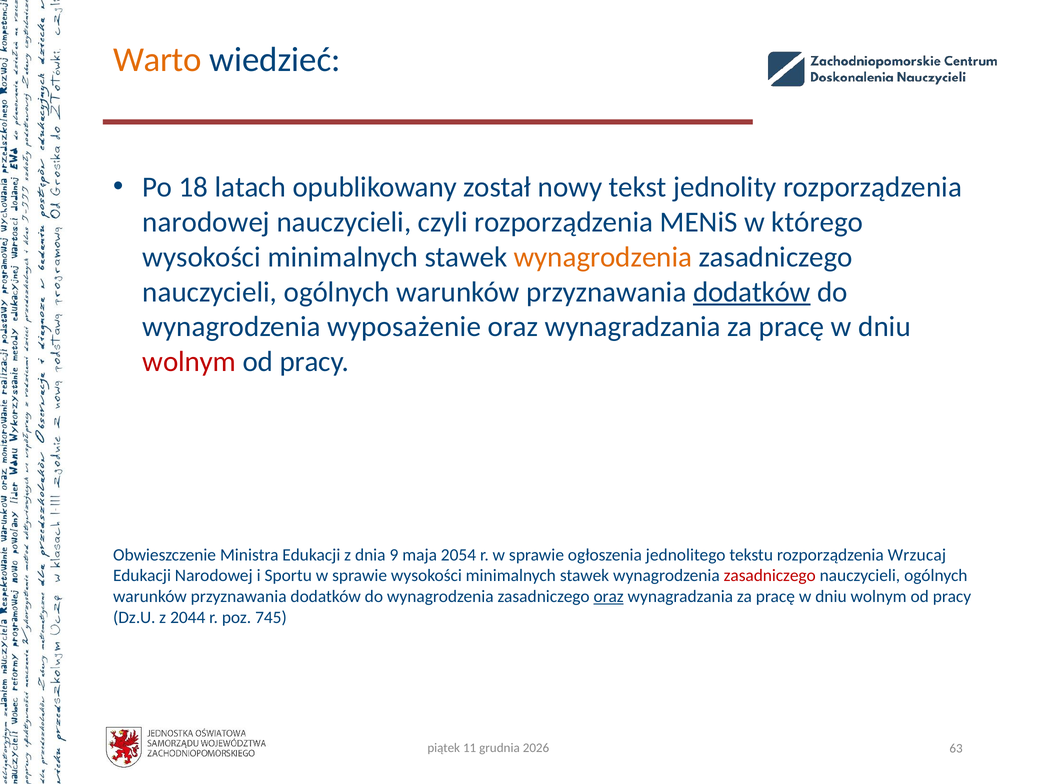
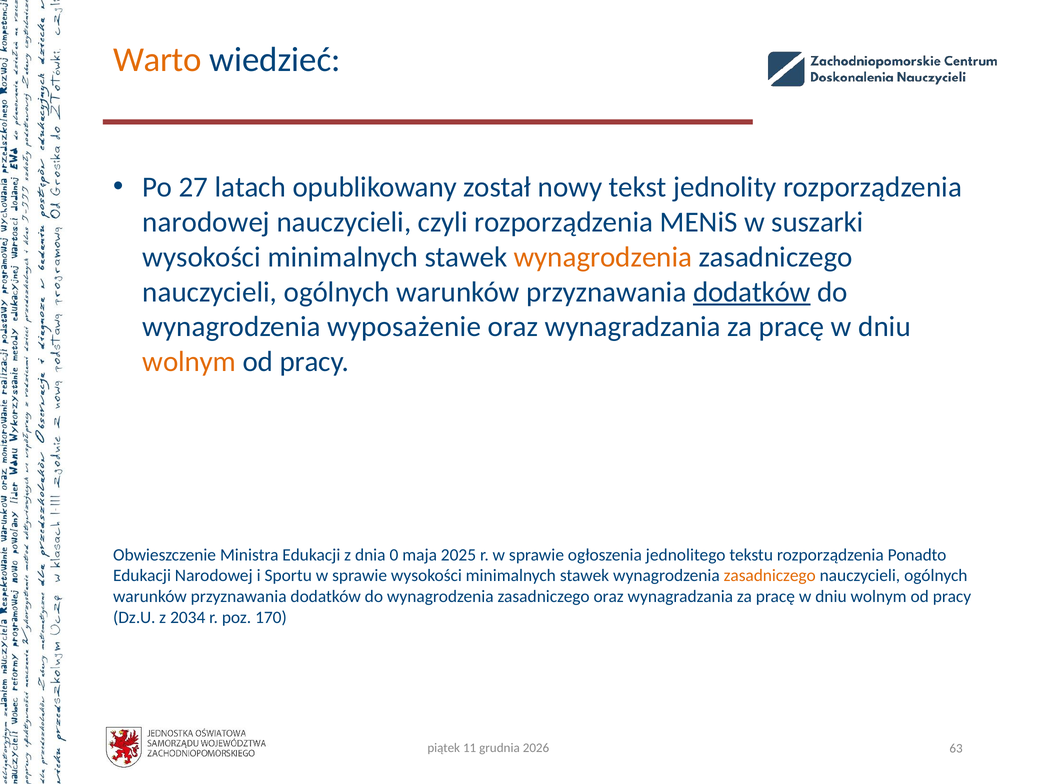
18: 18 -> 27
którego: którego -> suszarki
wolnym at (189, 362) colour: red -> orange
9: 9 -> 0
2054: 2054 -> 2025
Wrzucaj: Wrzucaj -> Ponadto
zasadniczego at (770, 576) colour: red -> orange
oraz at (609, 596) underline: present -> none
2044: 2044 -> 2034
745: 745 -> 170
